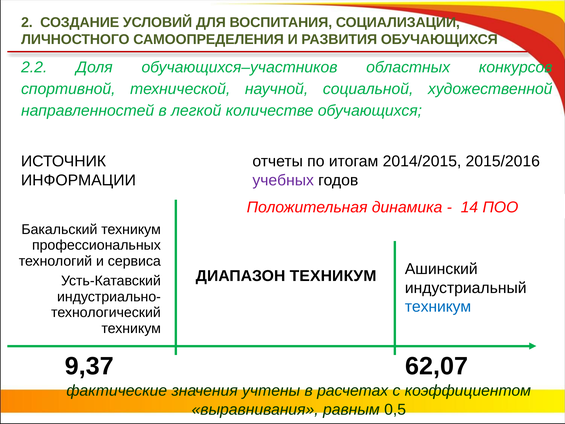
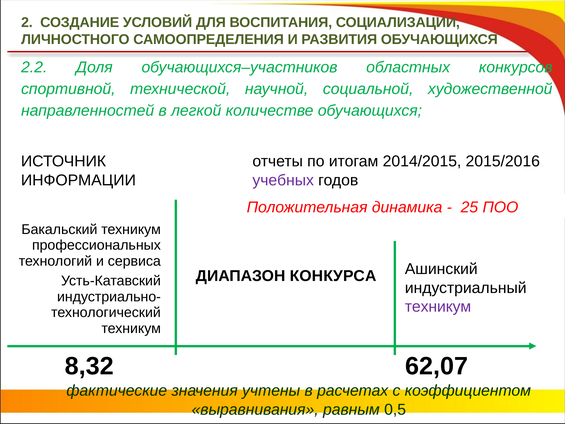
14: 14 -> 25
ДИАПАЗОН ТЕХНИКУМ: ТЕХНИКУМ -> КОНКУРСА
техникум at (438, 307) colour: blue -> purple
9,37: 9,37 -> 8,32
